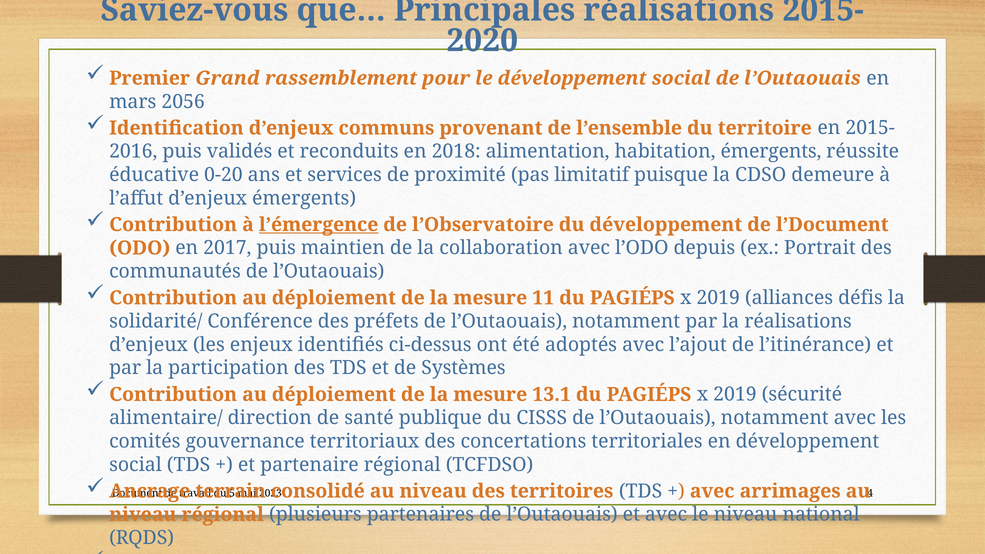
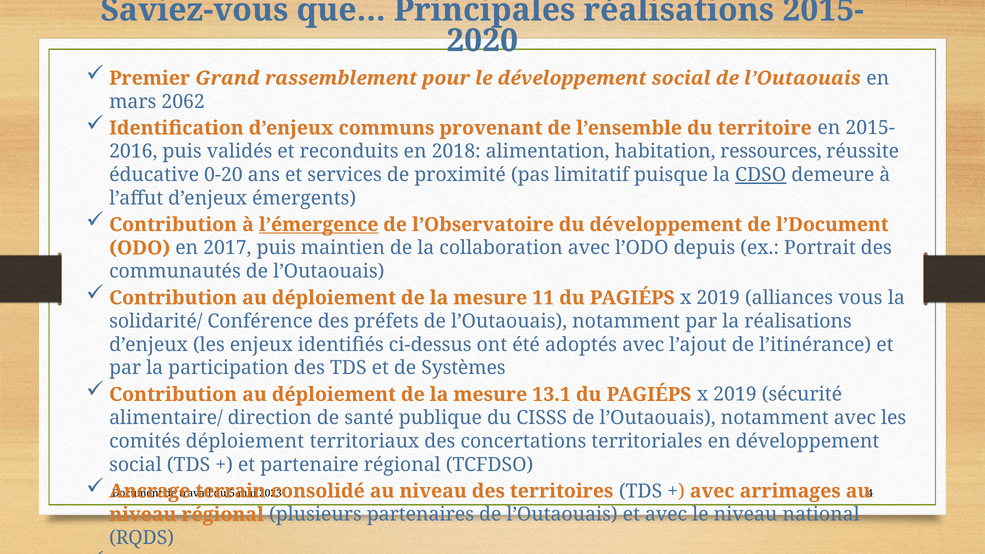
2056: 2056 -> 2062
habitation émergents: émergents -> ressources
CDSO underline: none -> present
alliances défis: défis -> vous
comités gouvernance: gouvernance -> déploiement
